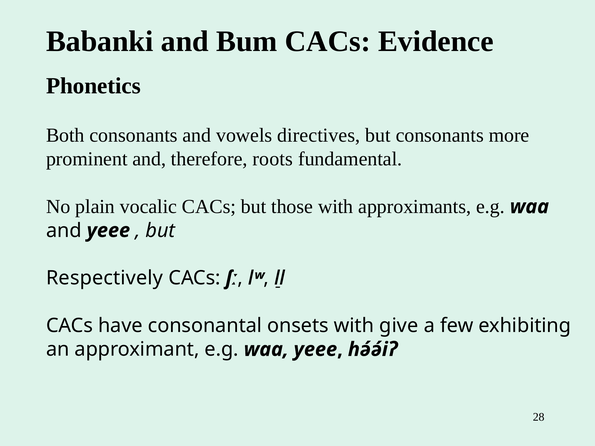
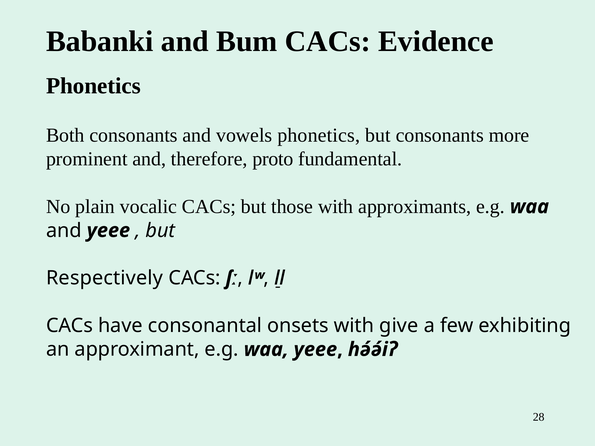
vowels directives: directives -> phonetics
roots: roots -> proto
